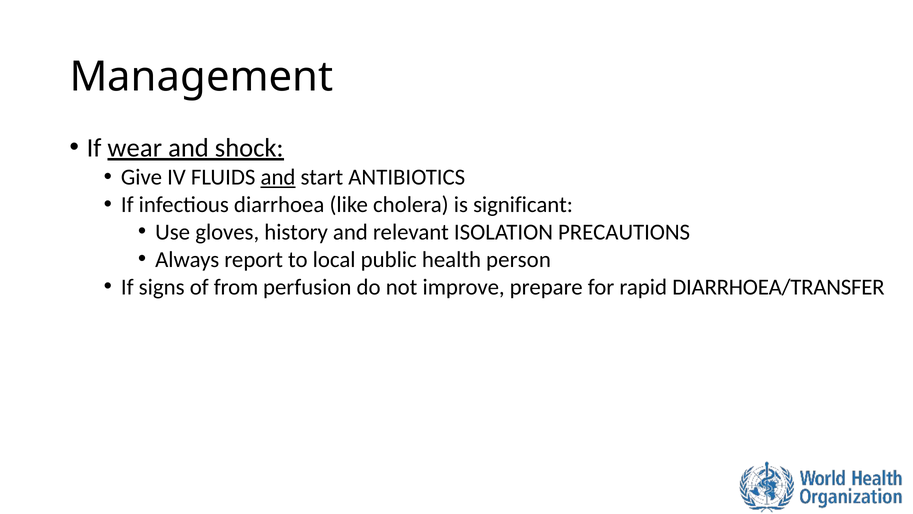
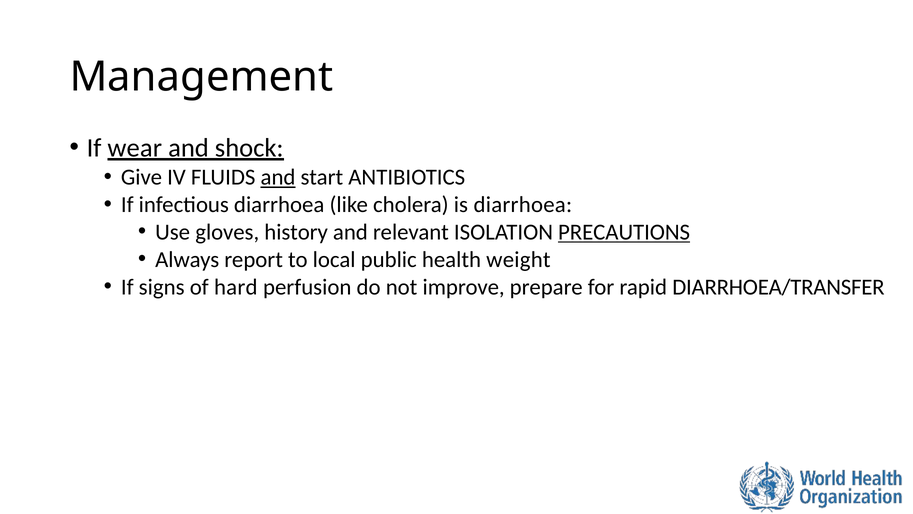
is significant: significant -> diarrhoea
PRECAUTIONS underline: none -> present
person: person -> weight
from: from -> hard
